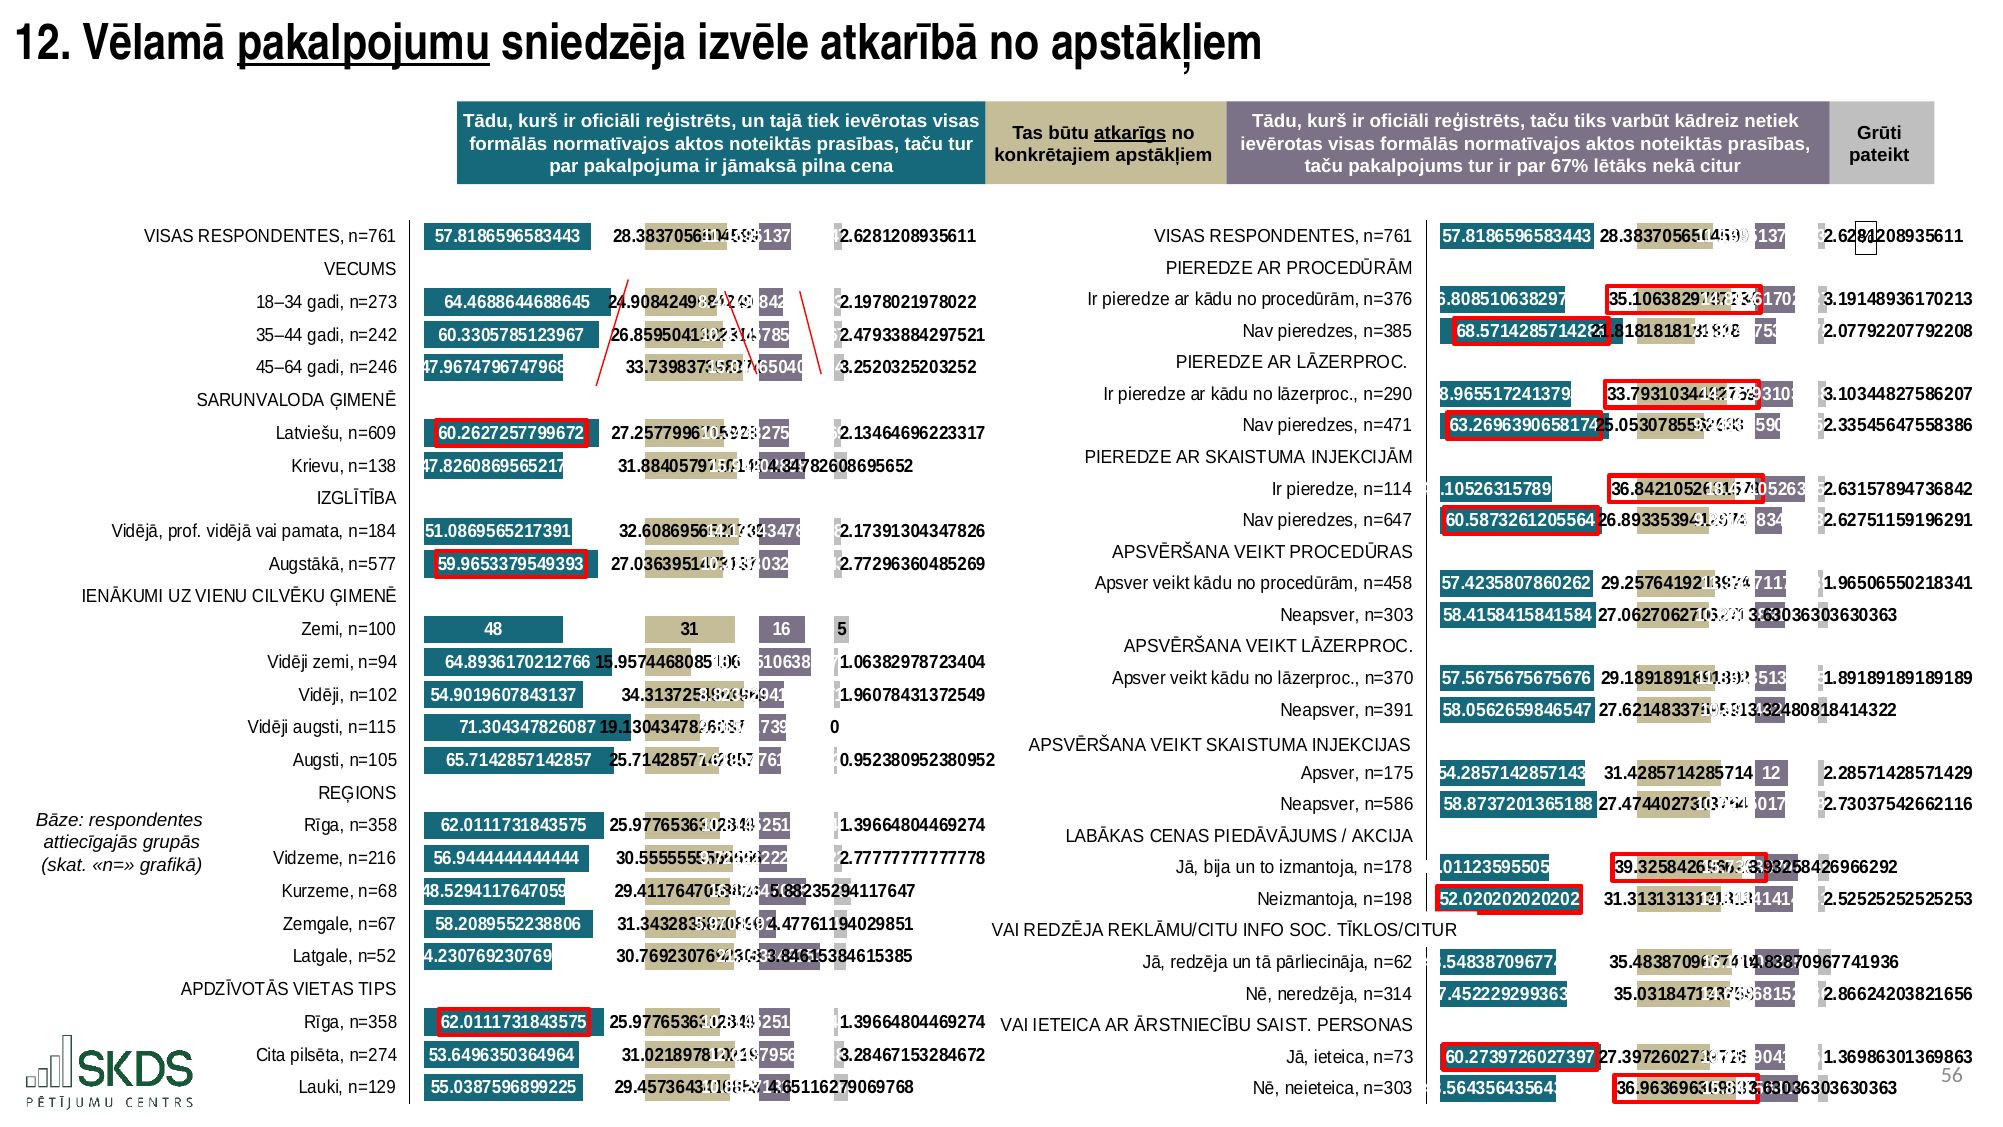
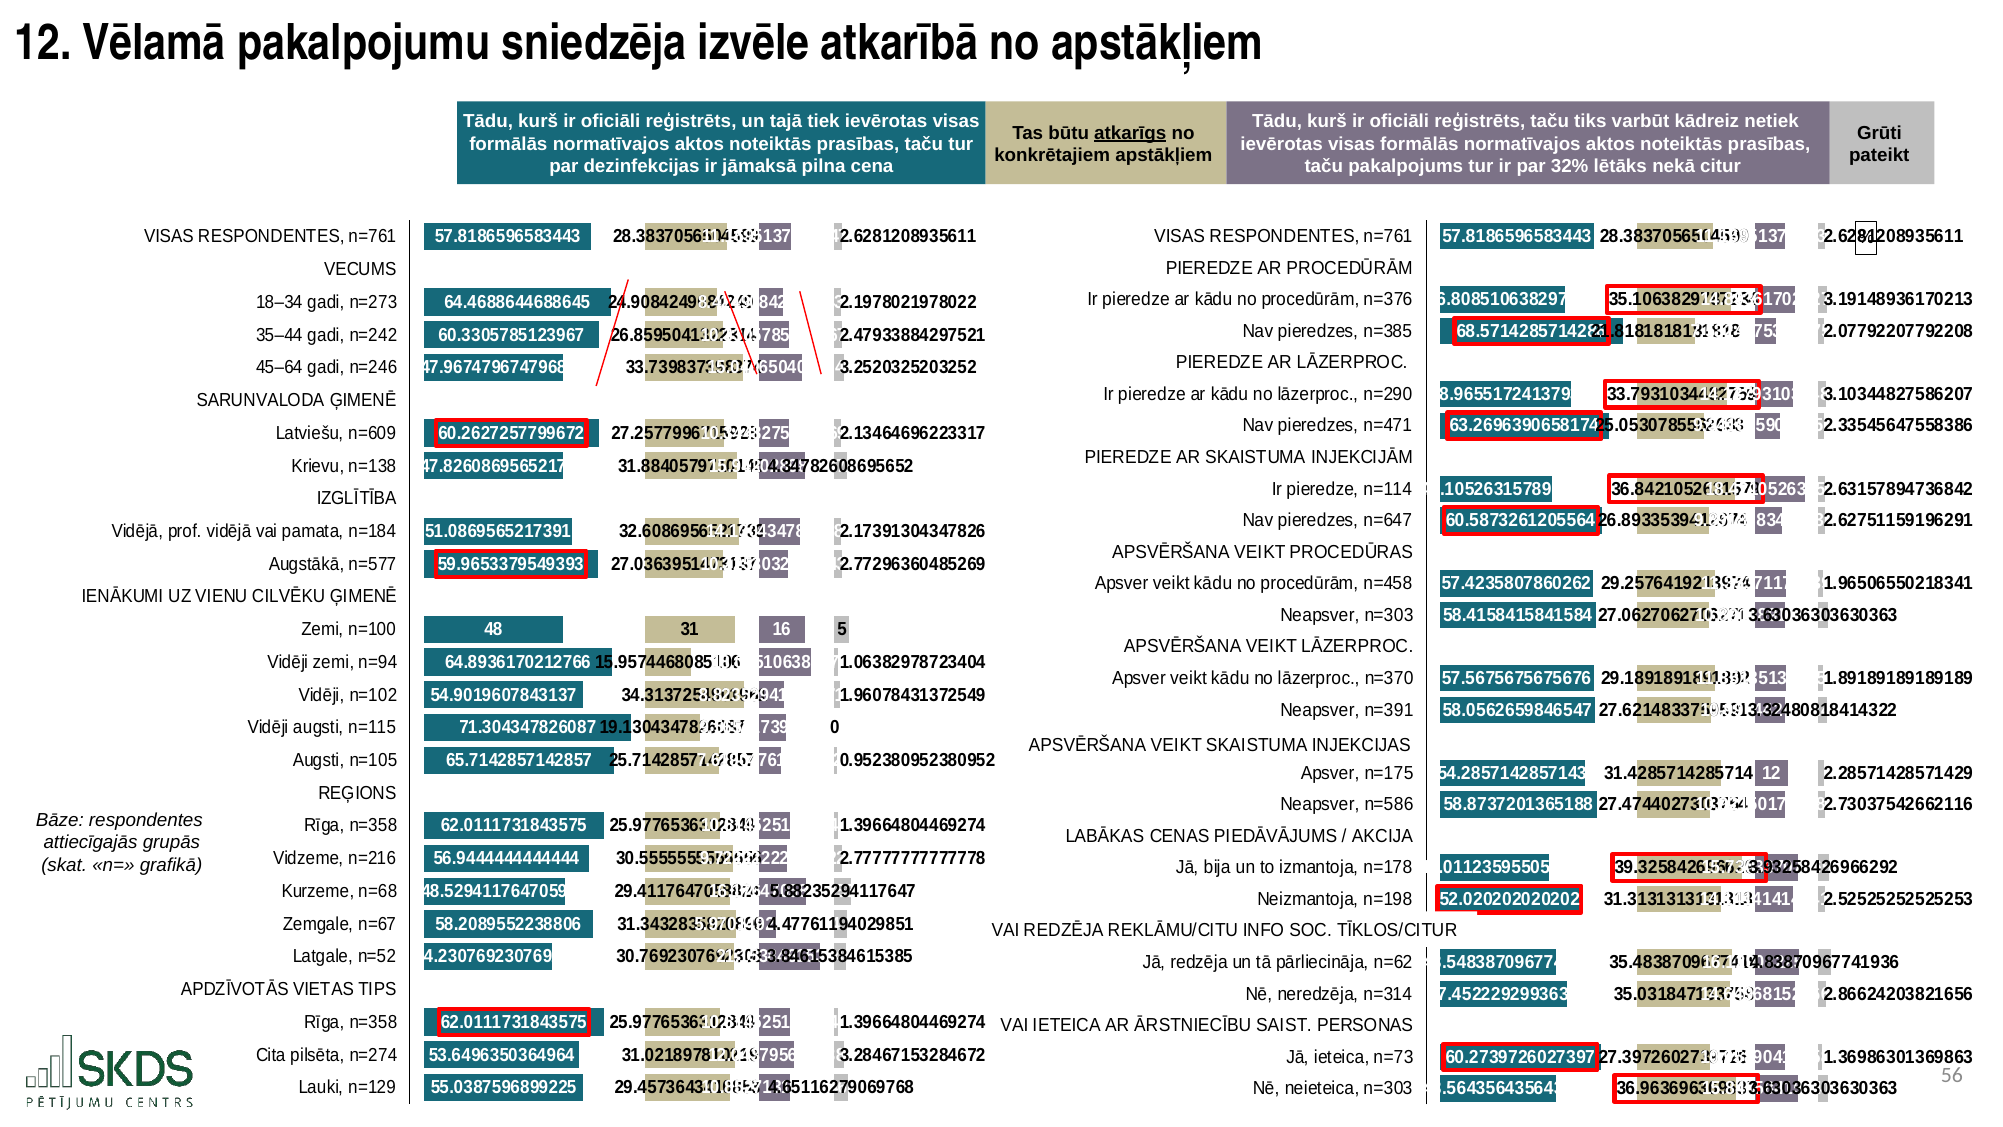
pakalpojumu underline: present -> none
pakalpojuma: pakalpojuma -> dezinfekcijas
67%: 67% -> 32%
